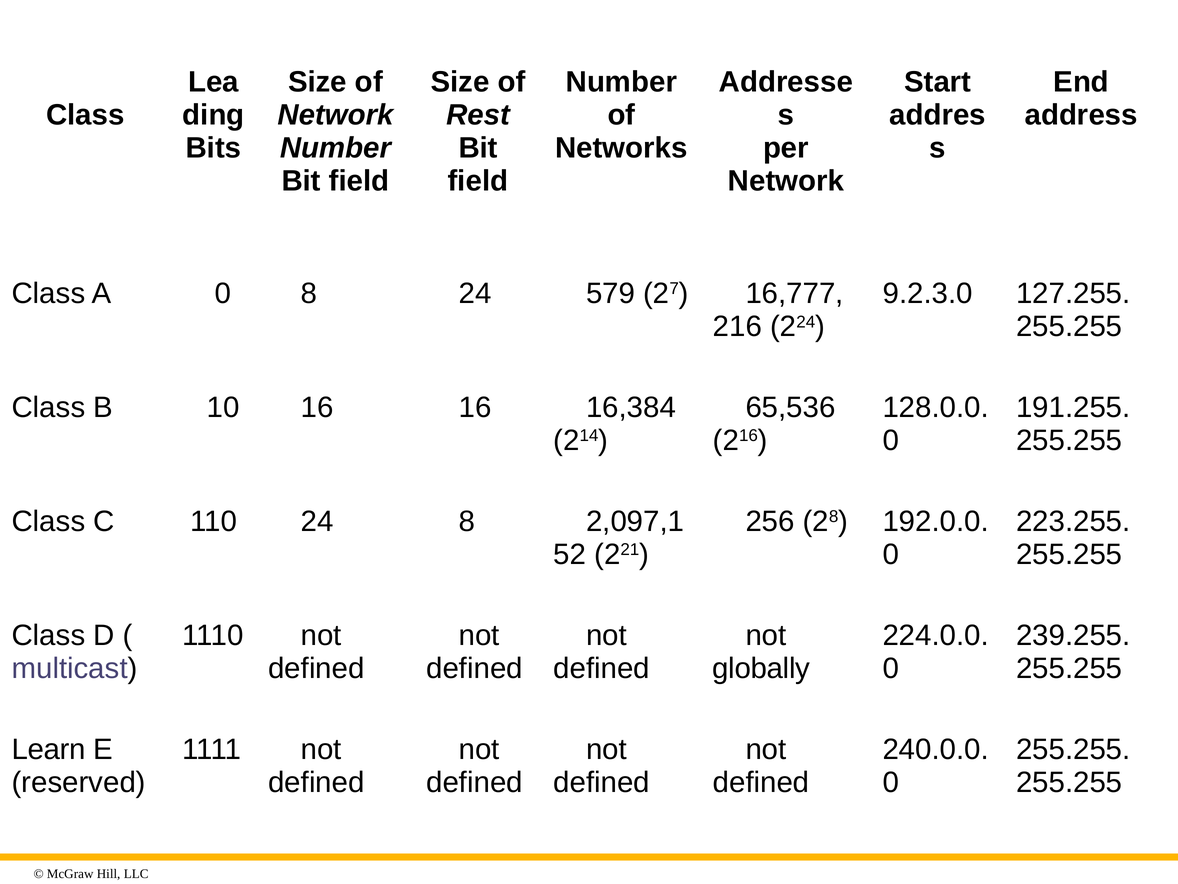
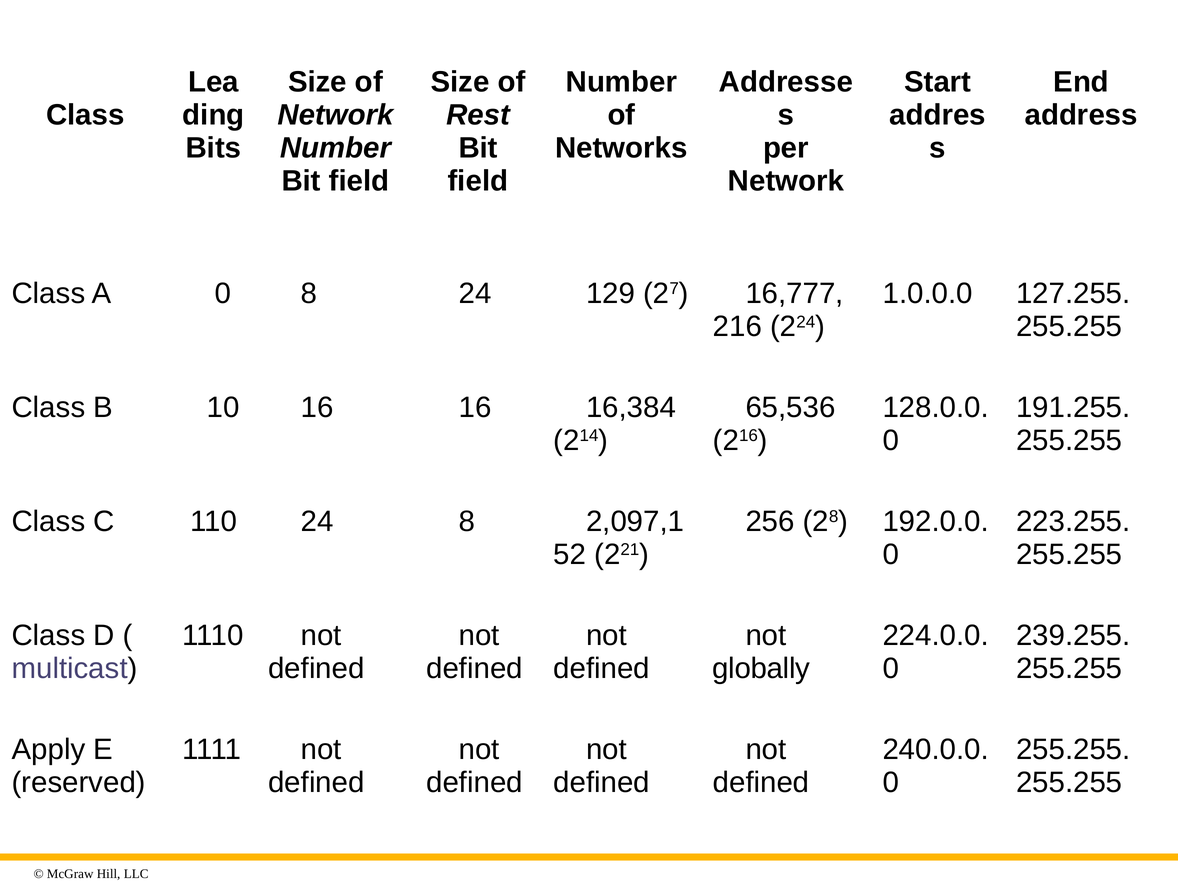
579: 579 -> 129
9.2.3.0: 9.2.3.0 -> 1.0.0.0
Learn: Learn -> Apply
